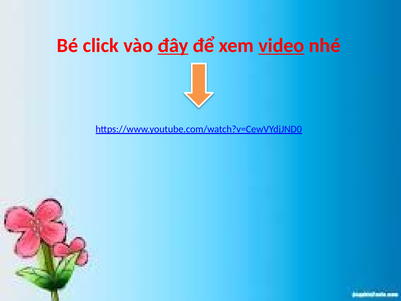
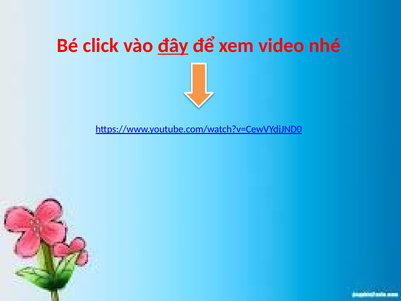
video underline: present -> none
